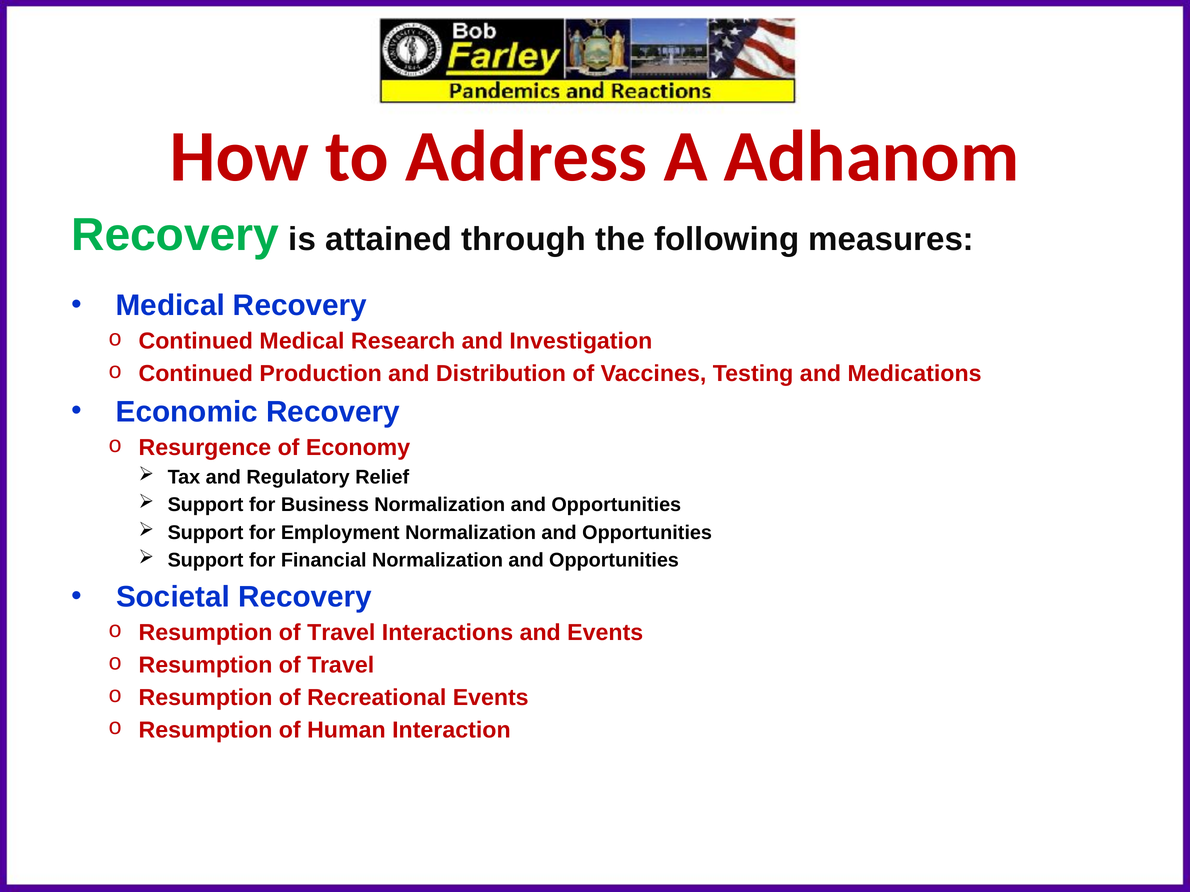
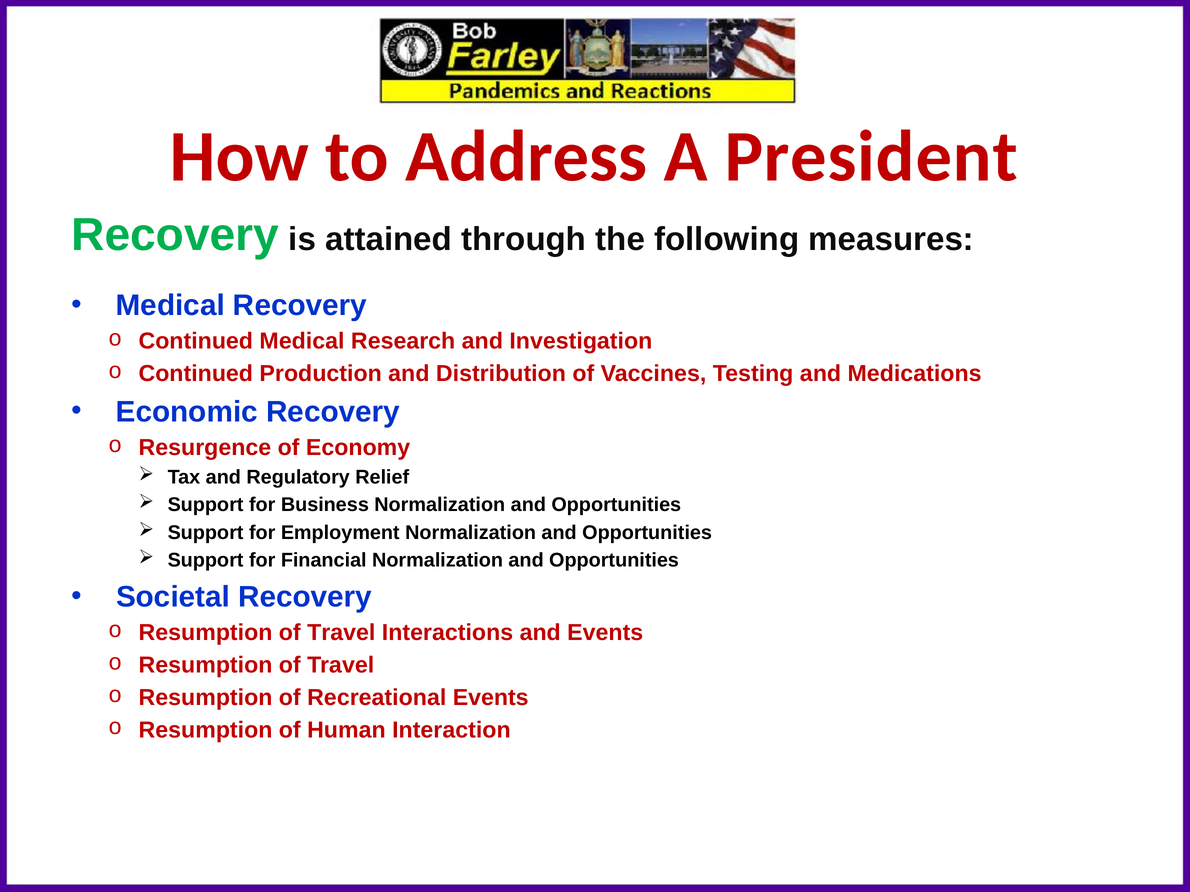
Adhanom: Adhanom -> President
